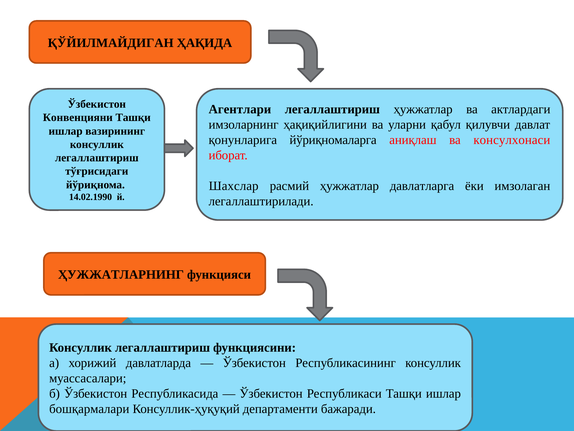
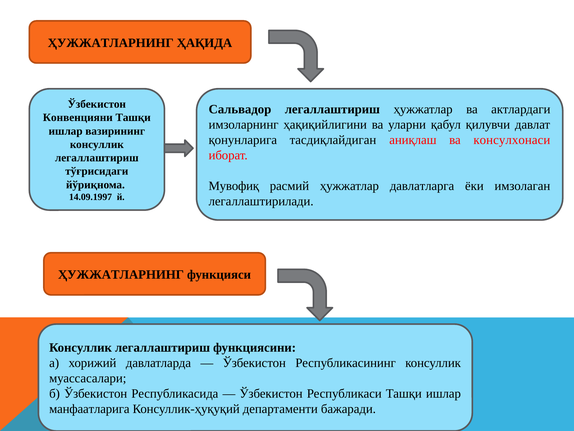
ҚЎЙИЛМАЙДИГАН at (111, 43): ҚЎЙИЛМАЙДИГАН -> ҲУЖЖАТЛАРНИНГ
Агентлари: Агентлари -> Сальвадор
йўриқномаларга: йўриқномаларга -> тасдиқлайдиган
Шахслар: Шахслар -> Мувофиқ
14.02.1990: 14.02.1990 -> 14.09.1997
бошқармалари: бошқармалари -> манфаатларига
